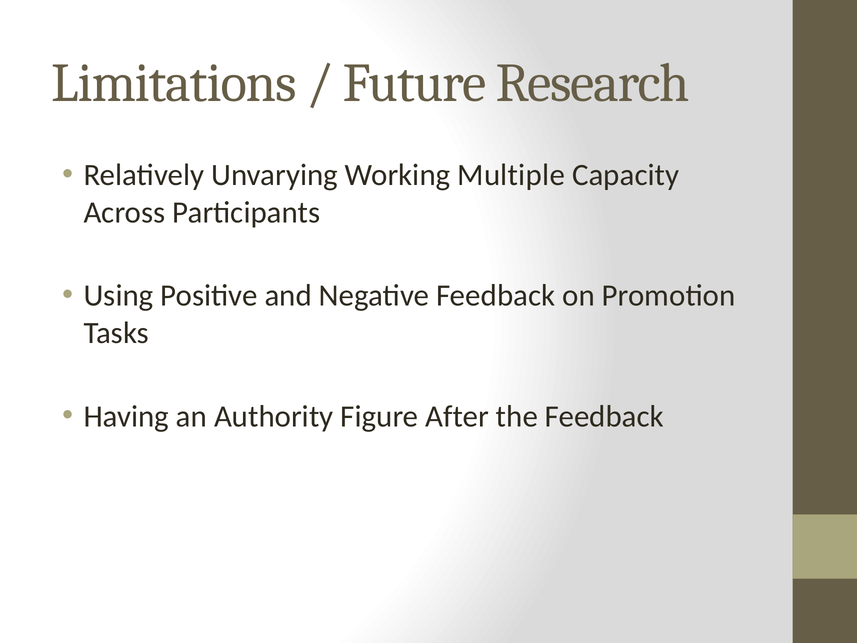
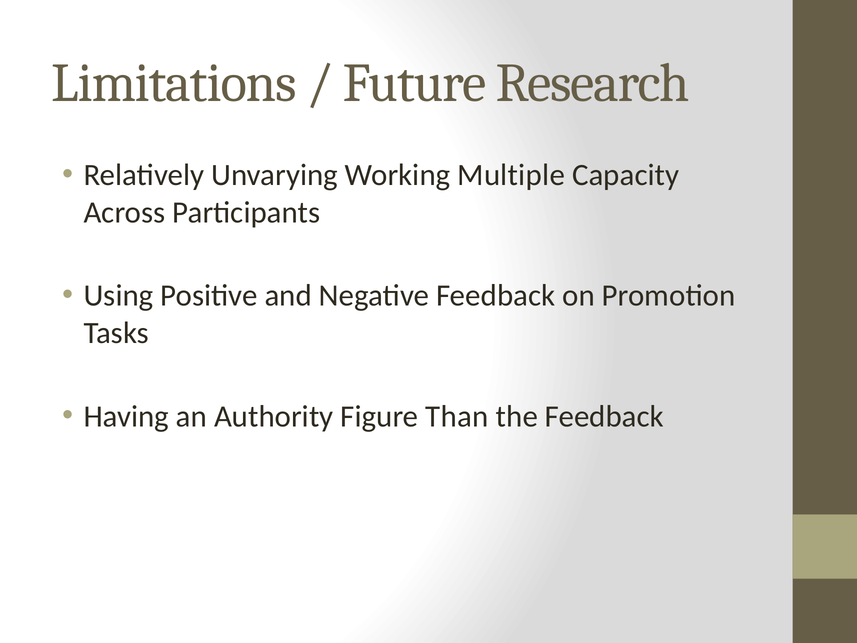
After: After -> Than
